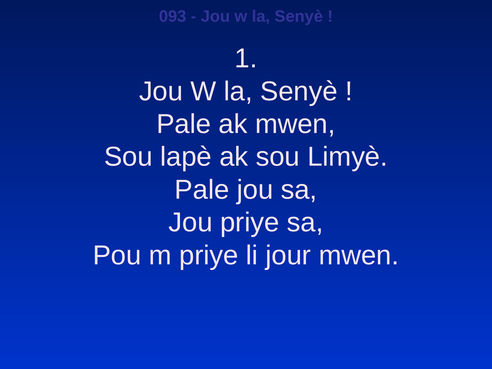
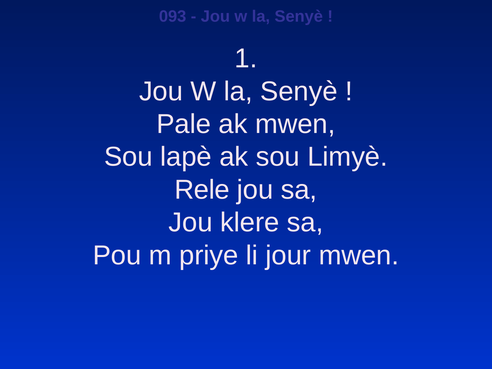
Pale at (202, 190): Pale -> Rele
Jou priye: priye -> klere
